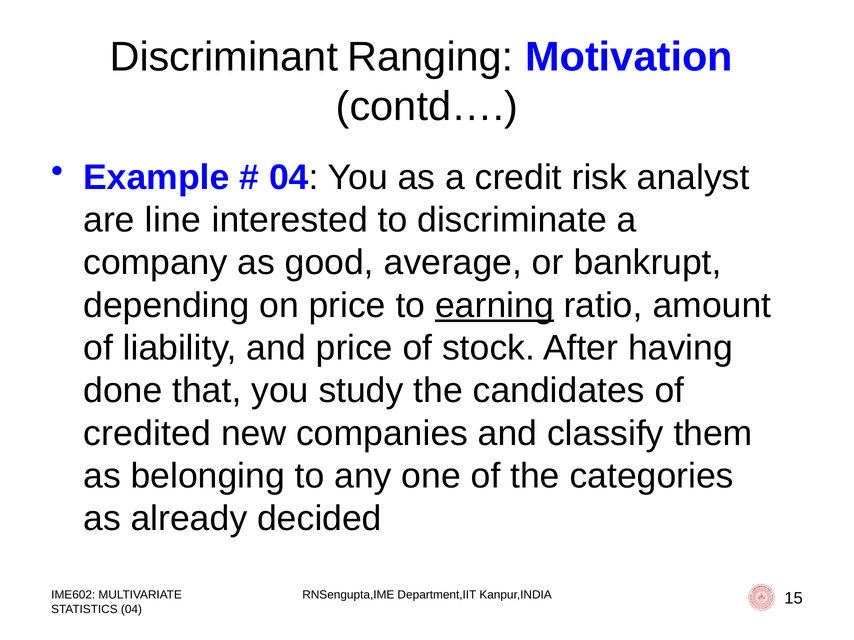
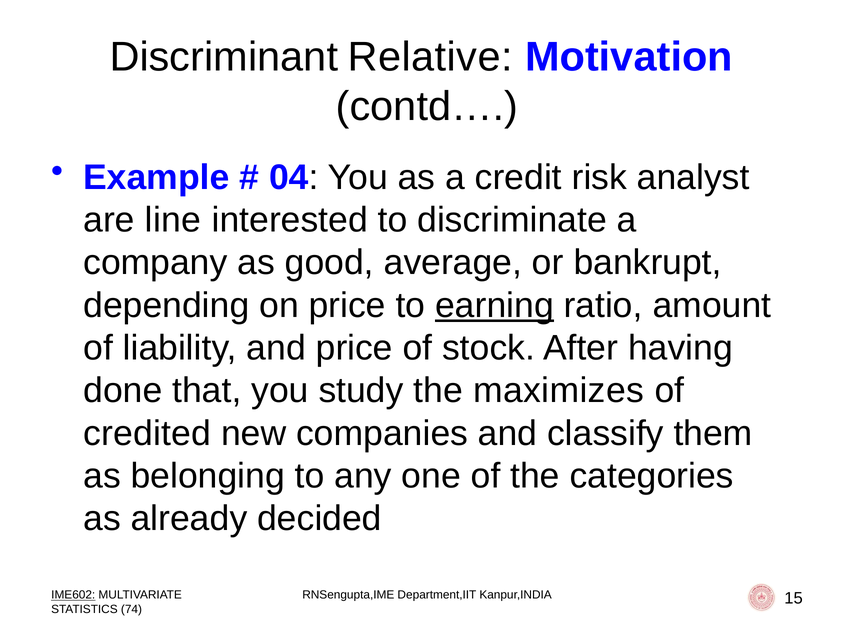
Ranging: Ranging -> Relative
candidates: candidates -> maximizes
IME602 underline: none -> present
STATISTICS 04: 04 -> 74
